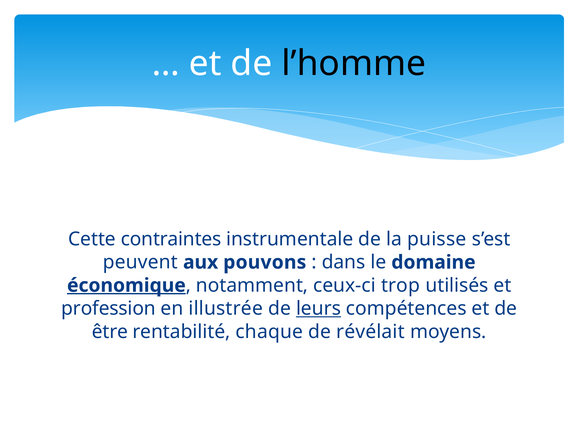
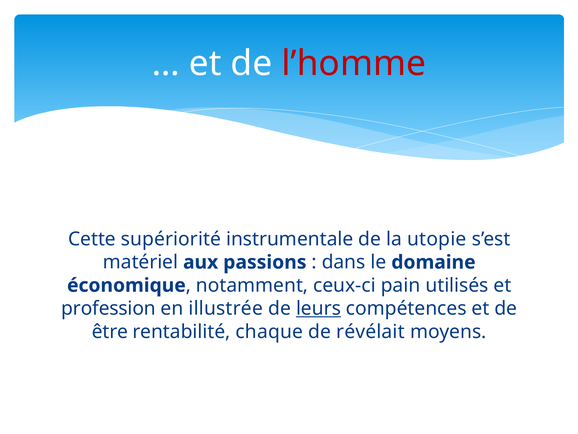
l’homme colour: black -> red
contraintes: contraintes -> supériorité
puisse: puisse -> utopie
peuvent: peuvent -> matériel
pouvons: pouvons -> passions
économique underline: present -> none
trop: trop -> pain
